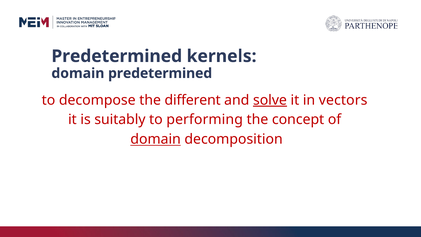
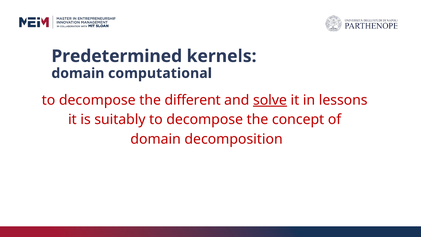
domain predetermined: predetermined -> computational
vectors: vectors -> lessons
performing at (205, 120): performing -> decompose
domain at (156, 139) underline: present -> none
